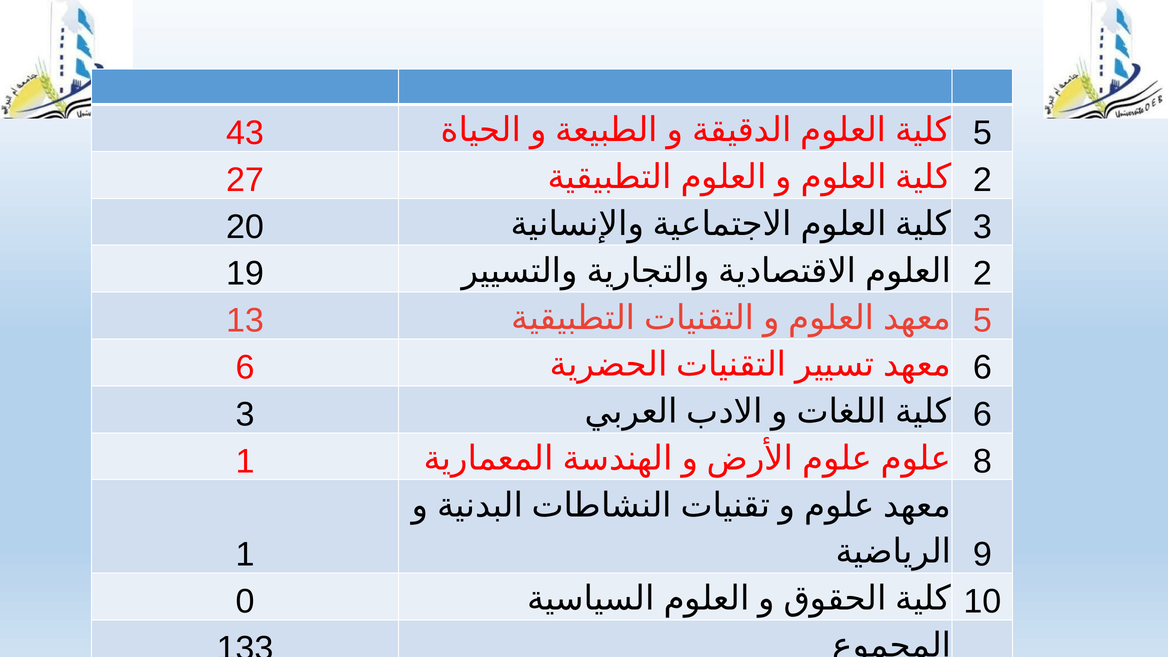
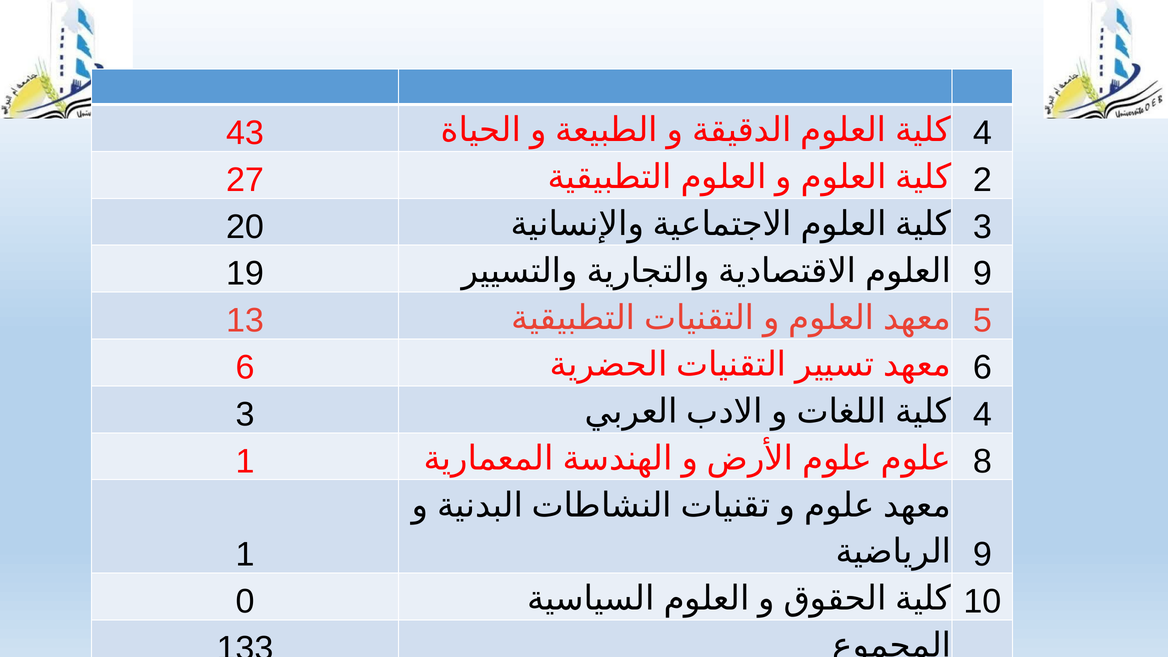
5 at (982, 133): 5 -> 4
2 at (982, 274): 2 -> 9
6 at (982, 414): 6 -> 4
